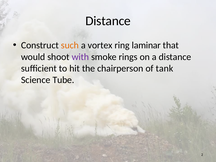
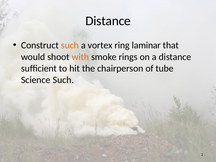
with colour: purple -> orange
tank: tank -> tube
Science Tube: Tube -> Such
